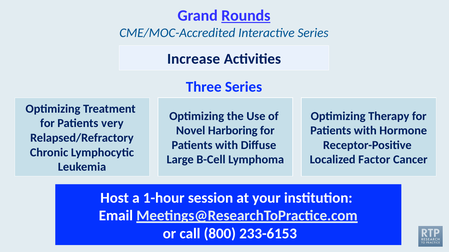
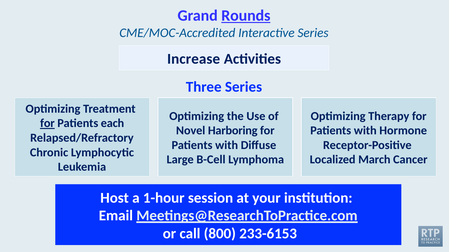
for at (47, 124) underline: none -> present
very: very -> each
Factor: Factor -> March
